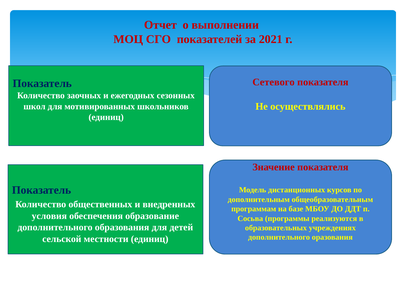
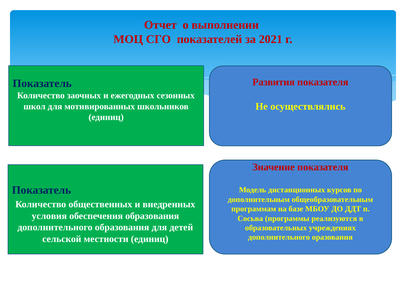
Сетевого: Сетевого -> Развития
обеспечения образование: образование -> образования
